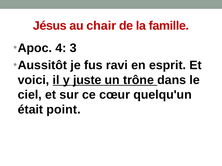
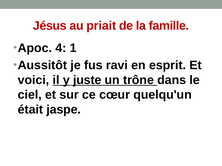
chair: chair -> priait
3: 3 -> 1
point: point -> jaspe
